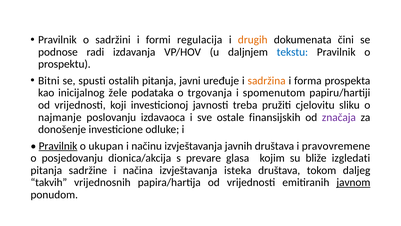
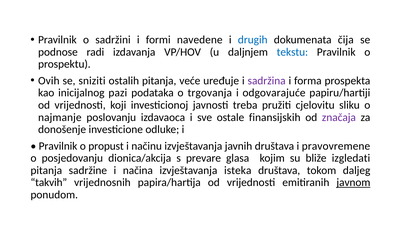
regulacija: regulacija -> navedene
drugih colour: orange -> blue
čini: čini -> čija
Bitni: Bitni -> Ovih
spusti: spusti -> sniziti
javni: javni -> veće
sadržina colour: orange -> purple
žele: žele -> pazi
spomenutom: spomenutom -> odgovarajuće
Pravilnik at (58, 146) underline: present -> none
ukupan: ukupan -> propust
